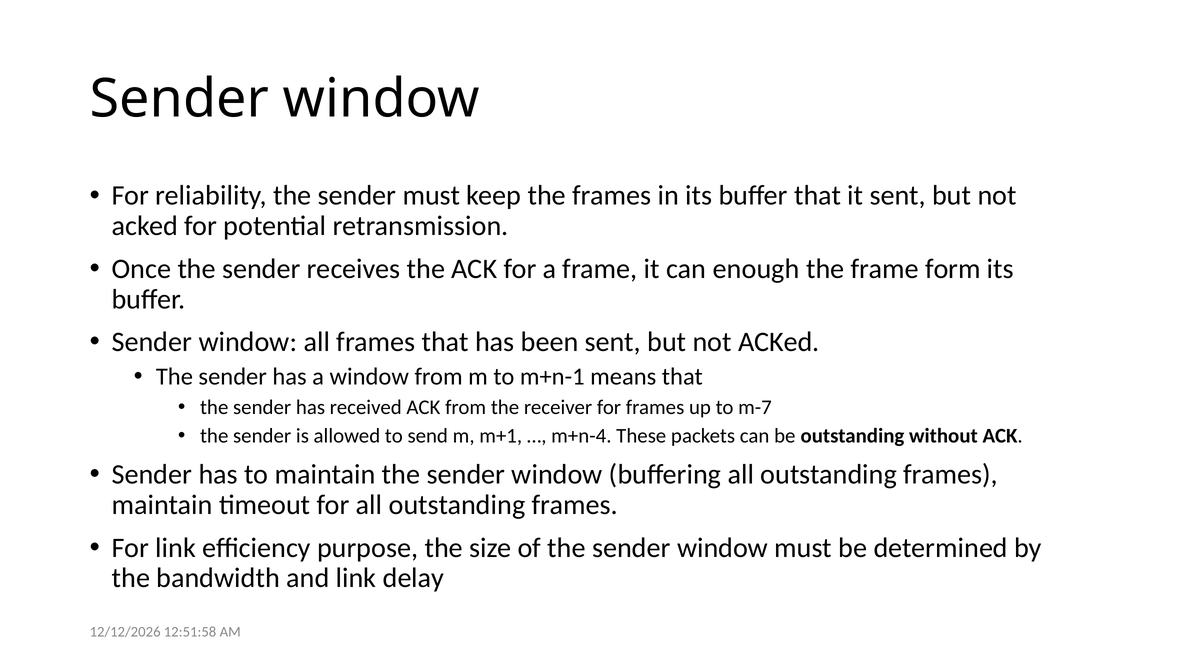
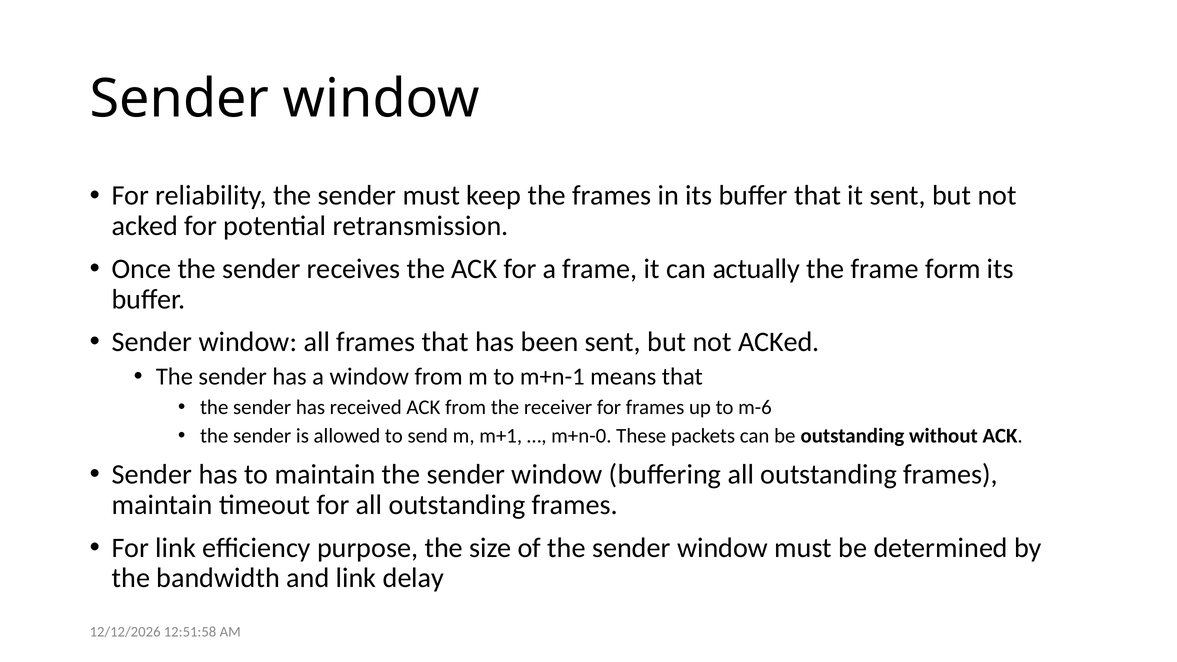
enough: enough -> actually
m-7: m-7 -> m-6
m+n-4: m+n-4 -> m+n-0
